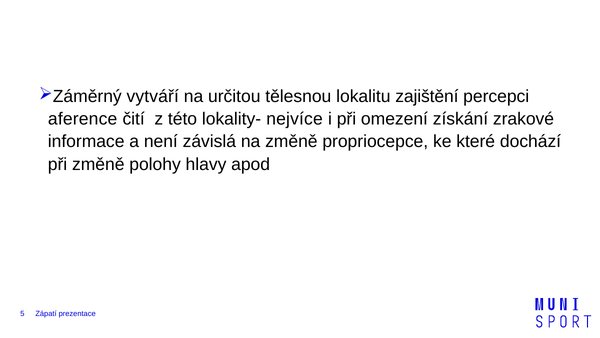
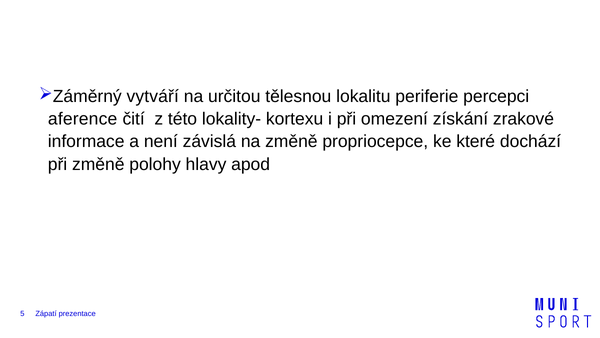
zajištění: zajištění -> periferie
nejvíce: nejvíce -> kortexu
